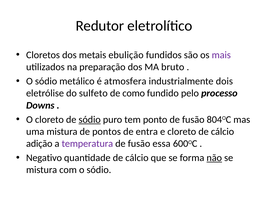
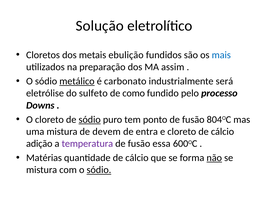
Redutor: Redutor -> Solução
mais colour: purple -> blue
bruto: bruto -> assim
metálico underline: none -> present
atmosfera: atmosfera -> carbonato
dois: dois -> será
pontos: pontos -> devem
Negativo: Negativo -> Matérias
sódio at (99, 170) underline: none -> present
